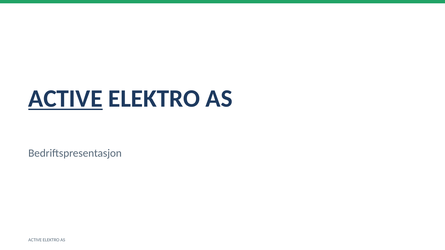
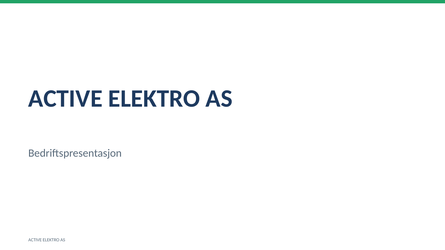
ACTIVE at (65, 99) underline: present -> none
